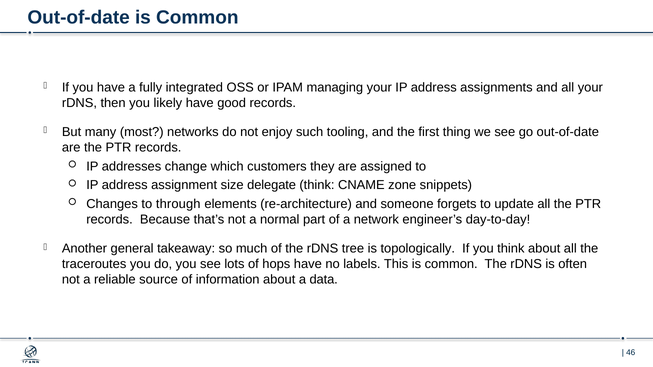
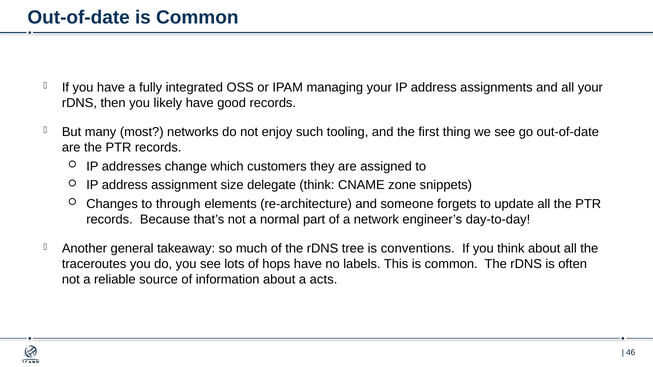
topologically: topologically -> conventions
data: data -> acts
